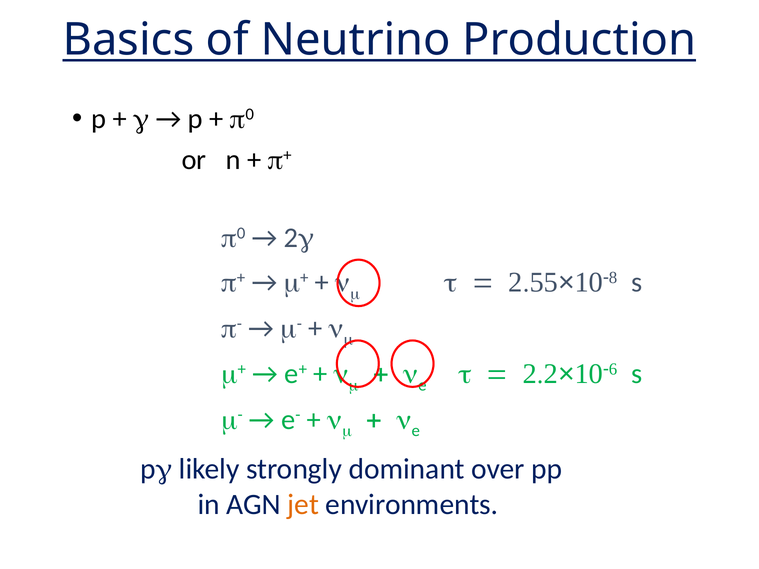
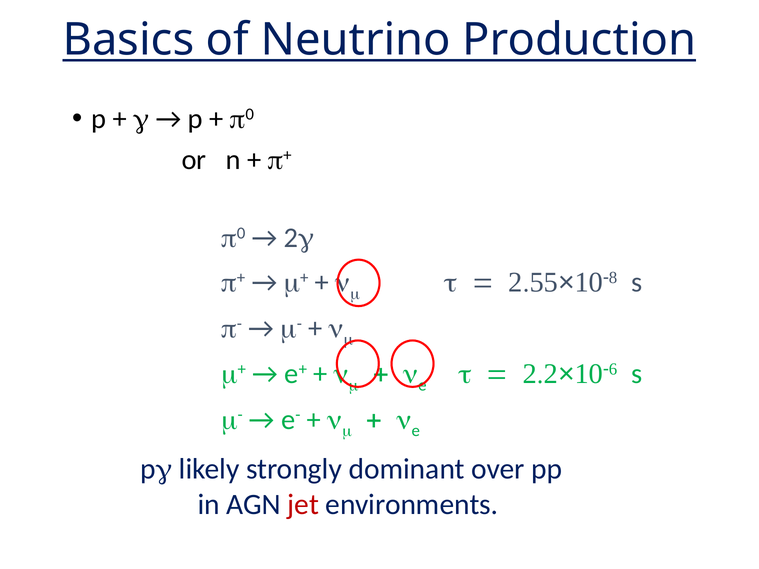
jet colour: orange -> red
